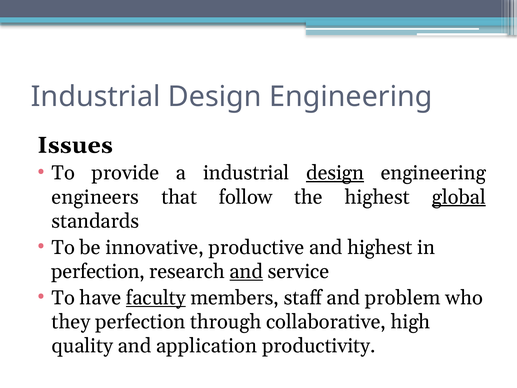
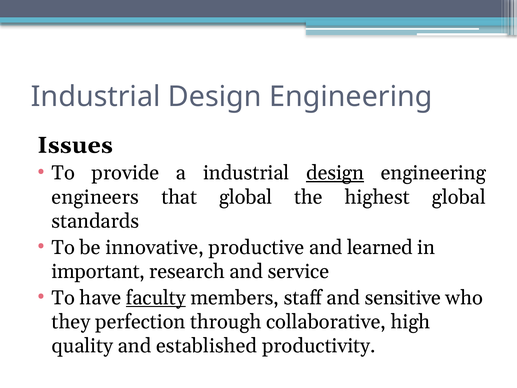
that follow: follow -> global
global at (459, 197) underline: present -> none
and highest: highest -> learned
perfection at (98, 271): perfection -> important
and at (246, 271) underline: present -> none
problem: problem -> sensitive
application: application -> established
